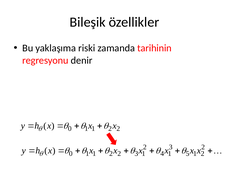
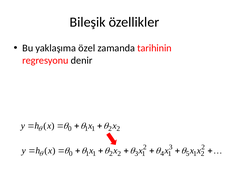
riski: riski -> özel
